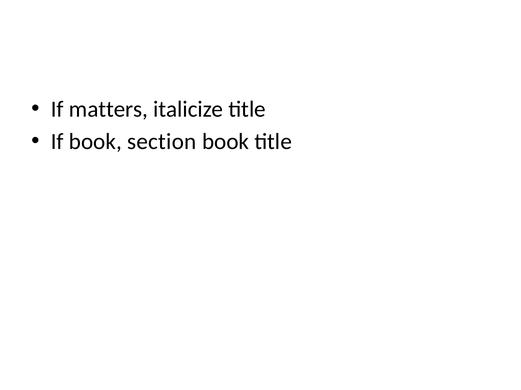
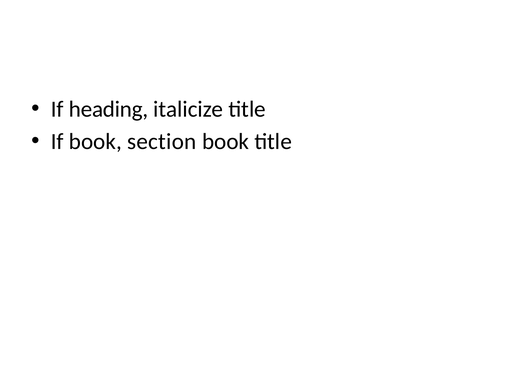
matters: matters -> heading
